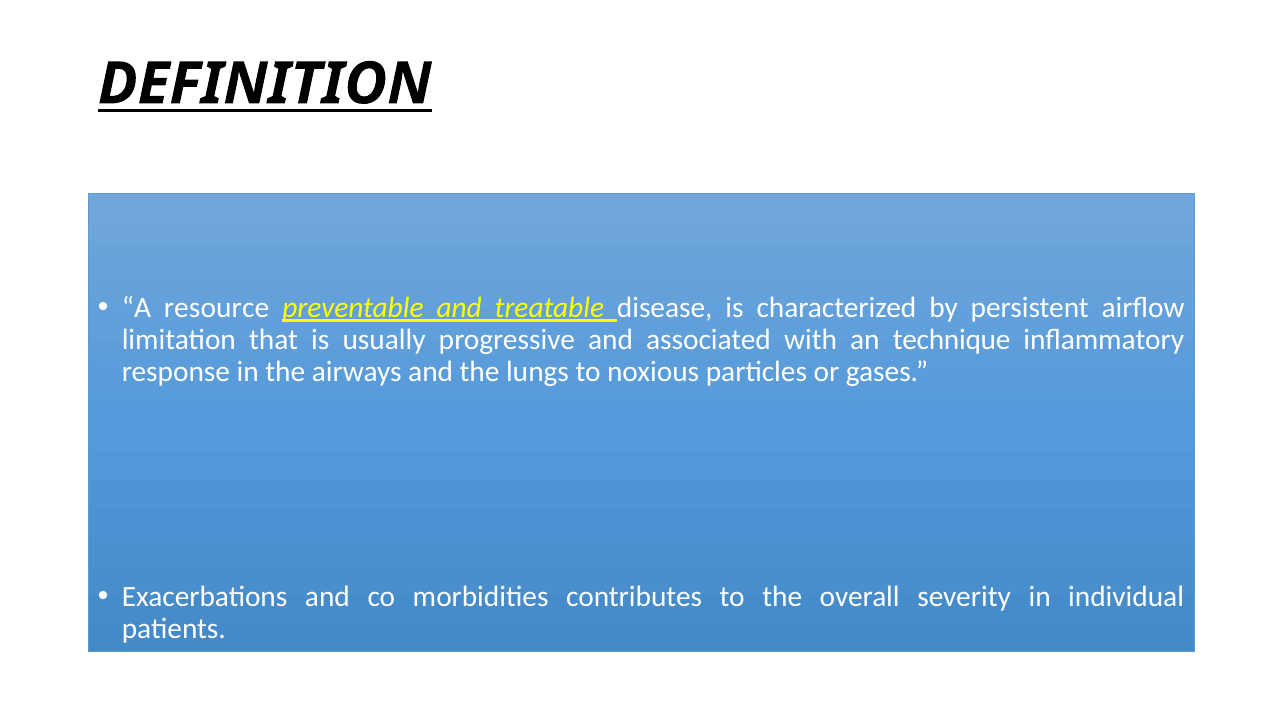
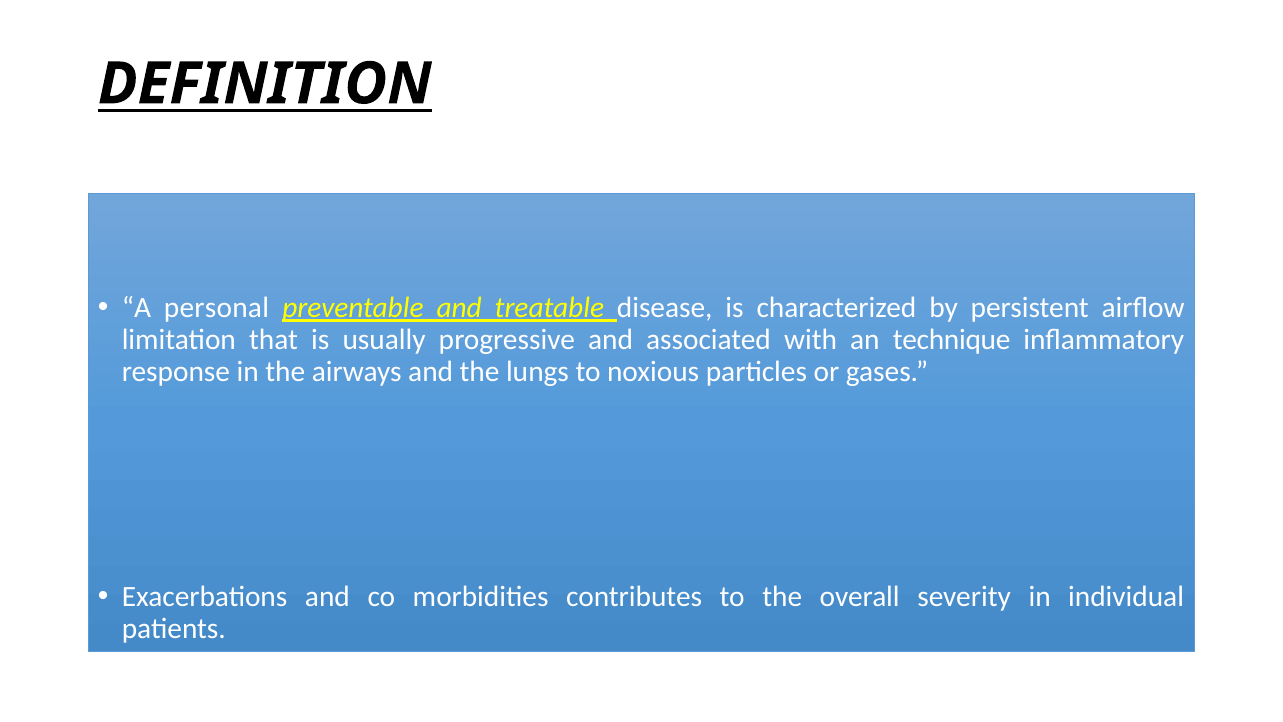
resource: resource -> personal
